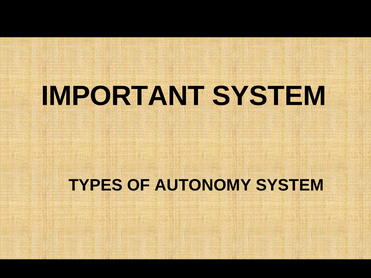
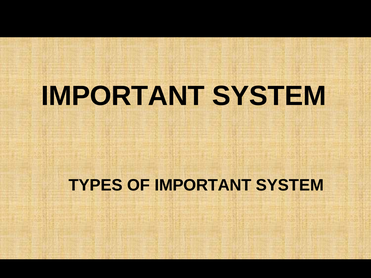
OF AUTONOMY: AUTONOMY -> IMPORTANT
